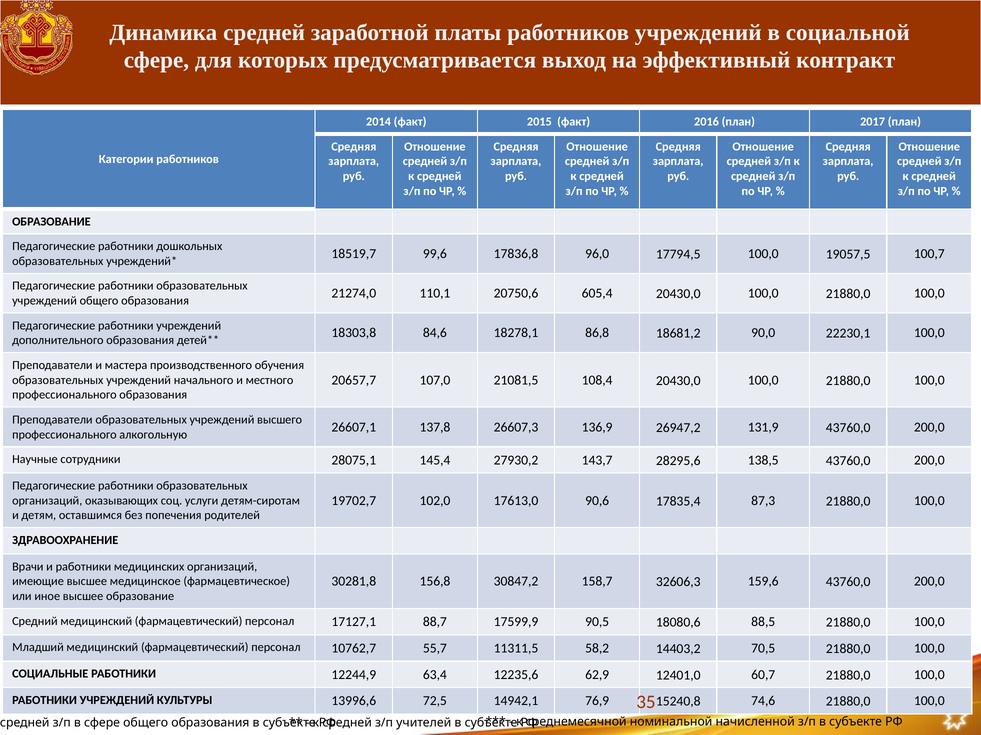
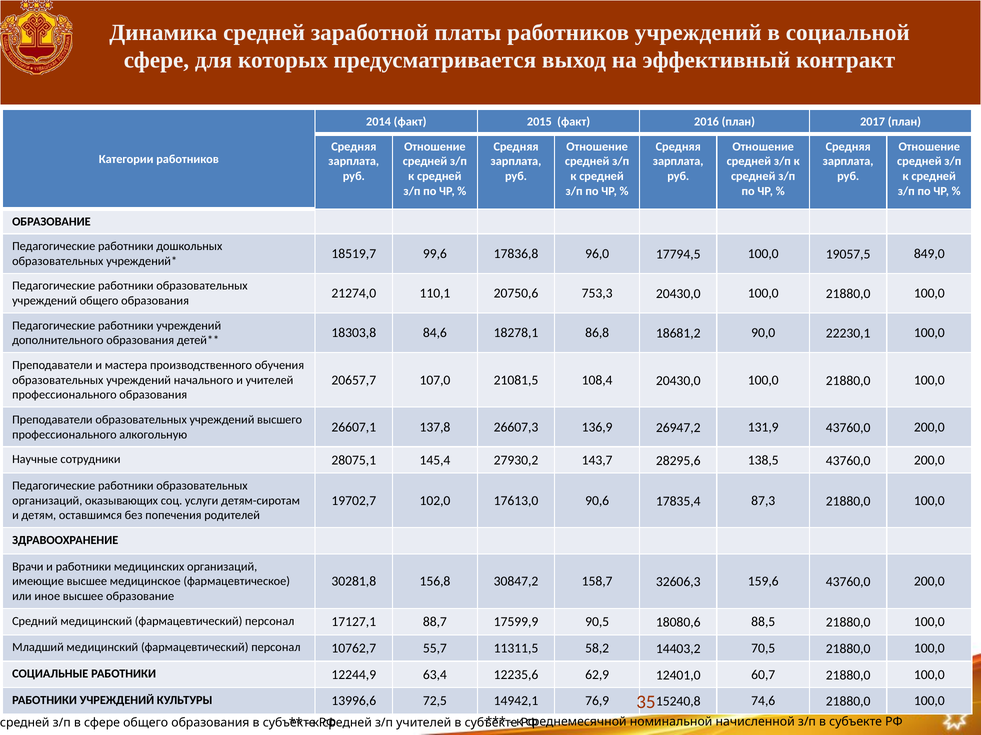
100,7: 100,7 -> 849,0
605,4: 605,4 -> 753,3
и местного: местного -> учителей
